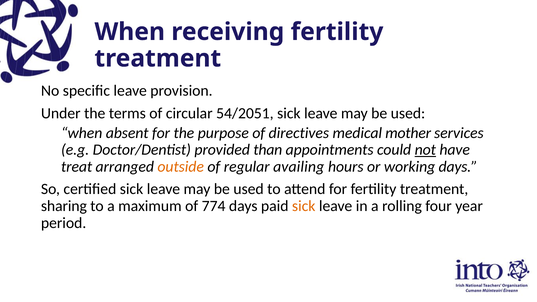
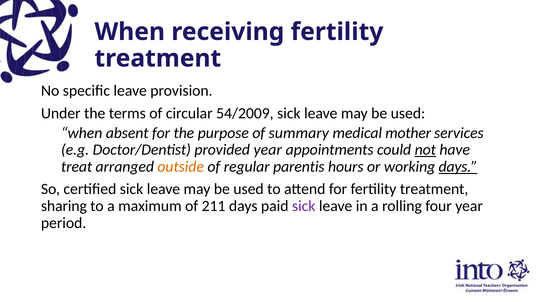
54/2051: 54/2051 -> 54/2009
directives: directives -> summary
provided than: than -> year
availing: availing -> parentis
days at (458, 167) underline: none -> present
774: 774 -> 211
sick at (304, 206) colour: orange -> purple
